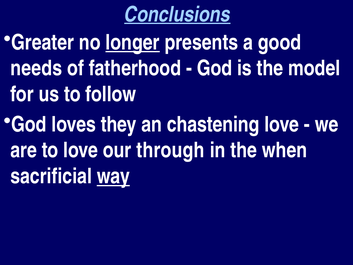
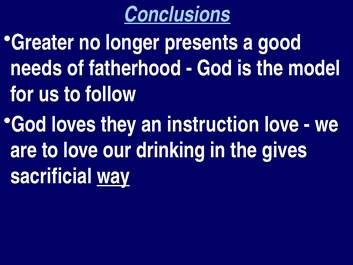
longer underline: present -> none
chastening: chastening -> instruction
through: through -> drinking
when: when -> gives
